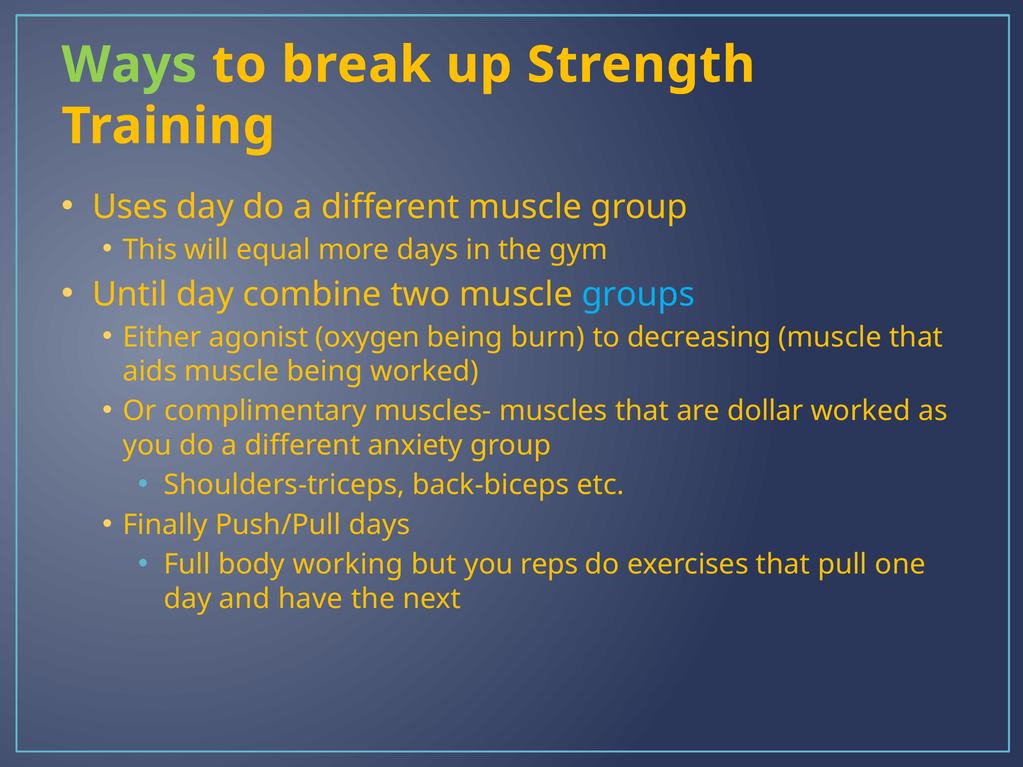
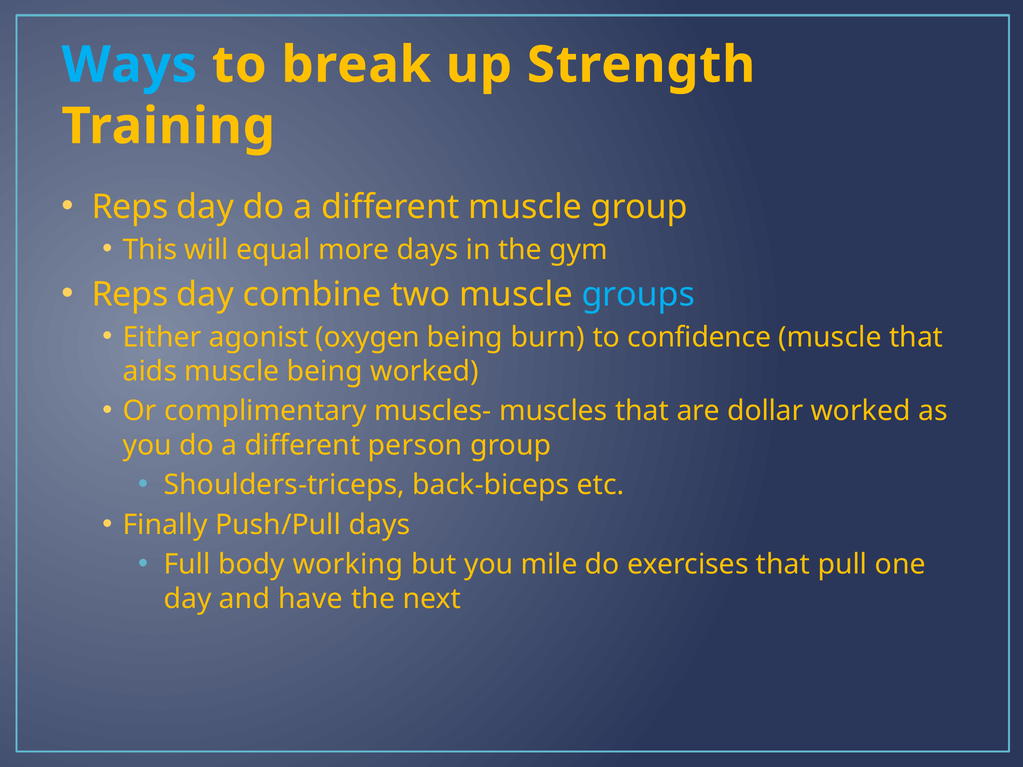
Ways colour: light green -> light blue
Uses at (130, 207): Uses -> Reps
Until at (130, 295): Until -> Reps
decreasing: decreasing -> confidence
anxiety: anxiety -> person
reps: reps -> mile
